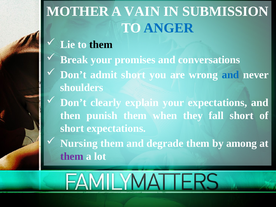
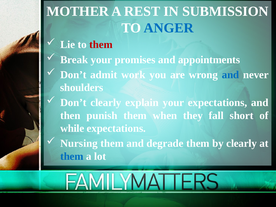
VAIN: VAIN -> REST
them at (101, 45) colour: black -> red
conversations: conversations -> appointments
admit short: short -> work
short at (72, 128): short -> while
by among: among -> clearly
them at (72, 156) colour: purple -> blue
